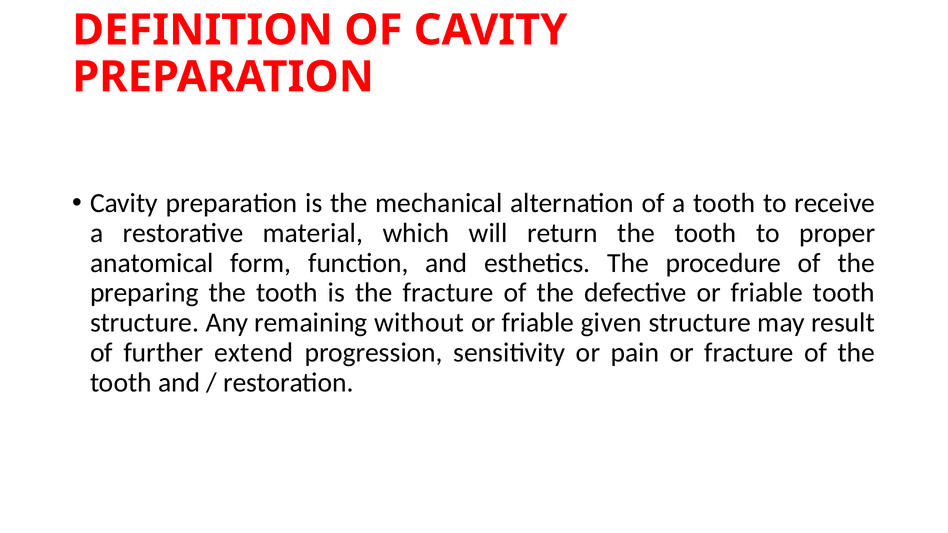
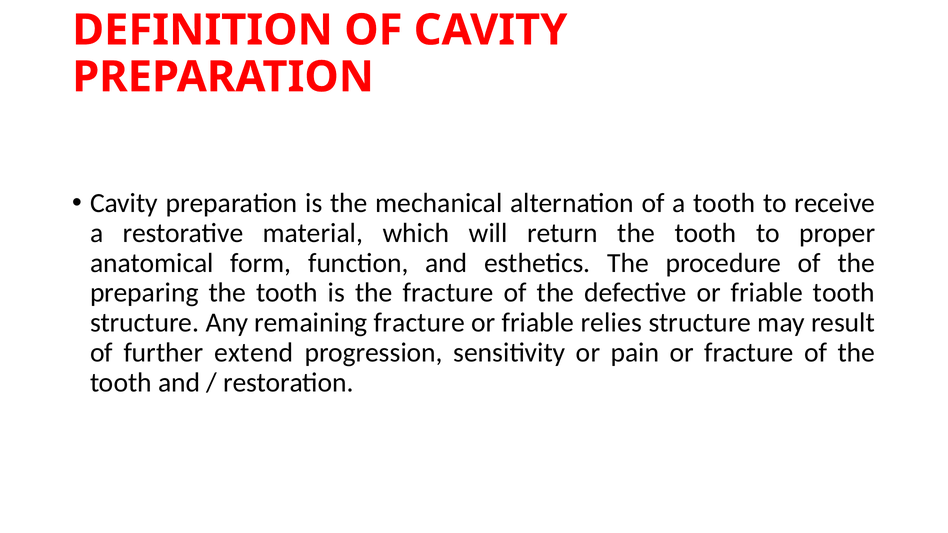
remaining without: without -> fracture
given: given -> relies
